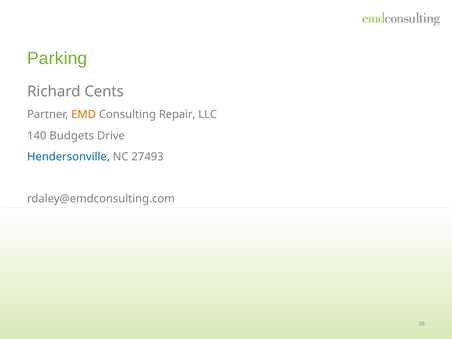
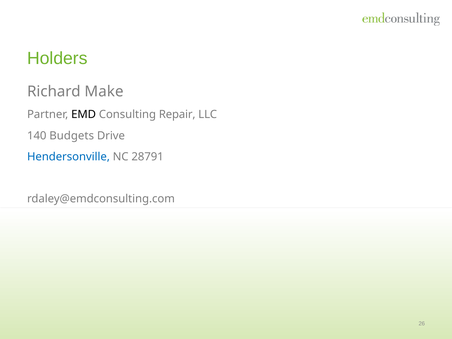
Parking: Parking -> Holders
Cents: Cents -> Make
EMD colour: orange -> black
27493: 27493 -> 28791
